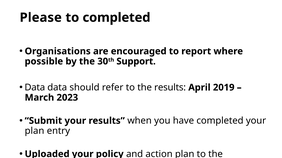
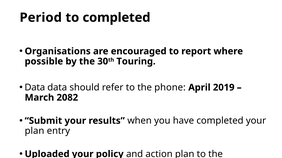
Please: Please -> Period
Support: Support -> Touring
the results: results -> phone
2023: 2023 -> 2082
